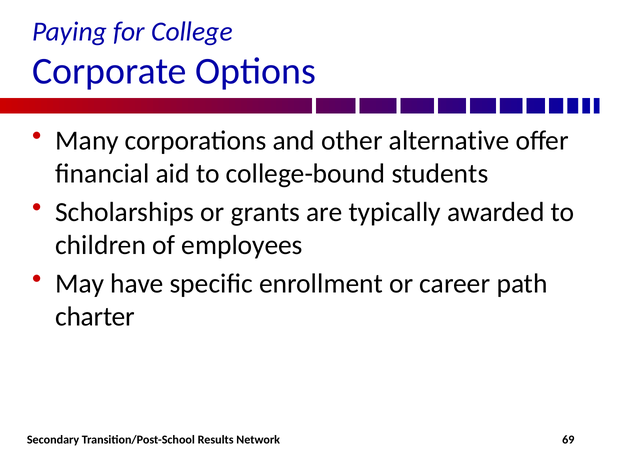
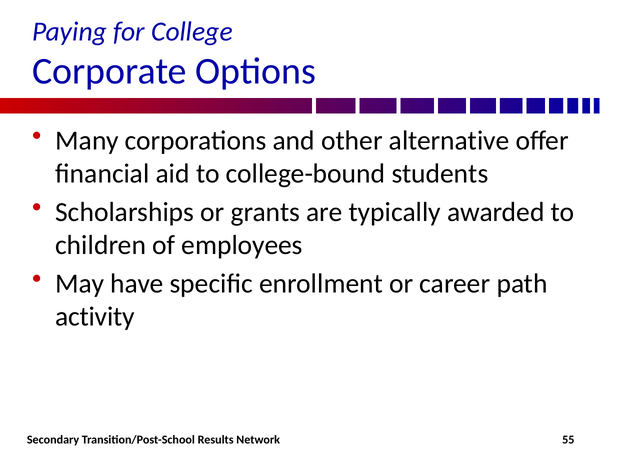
charter: charter -> activity
69: 69 -> 55
